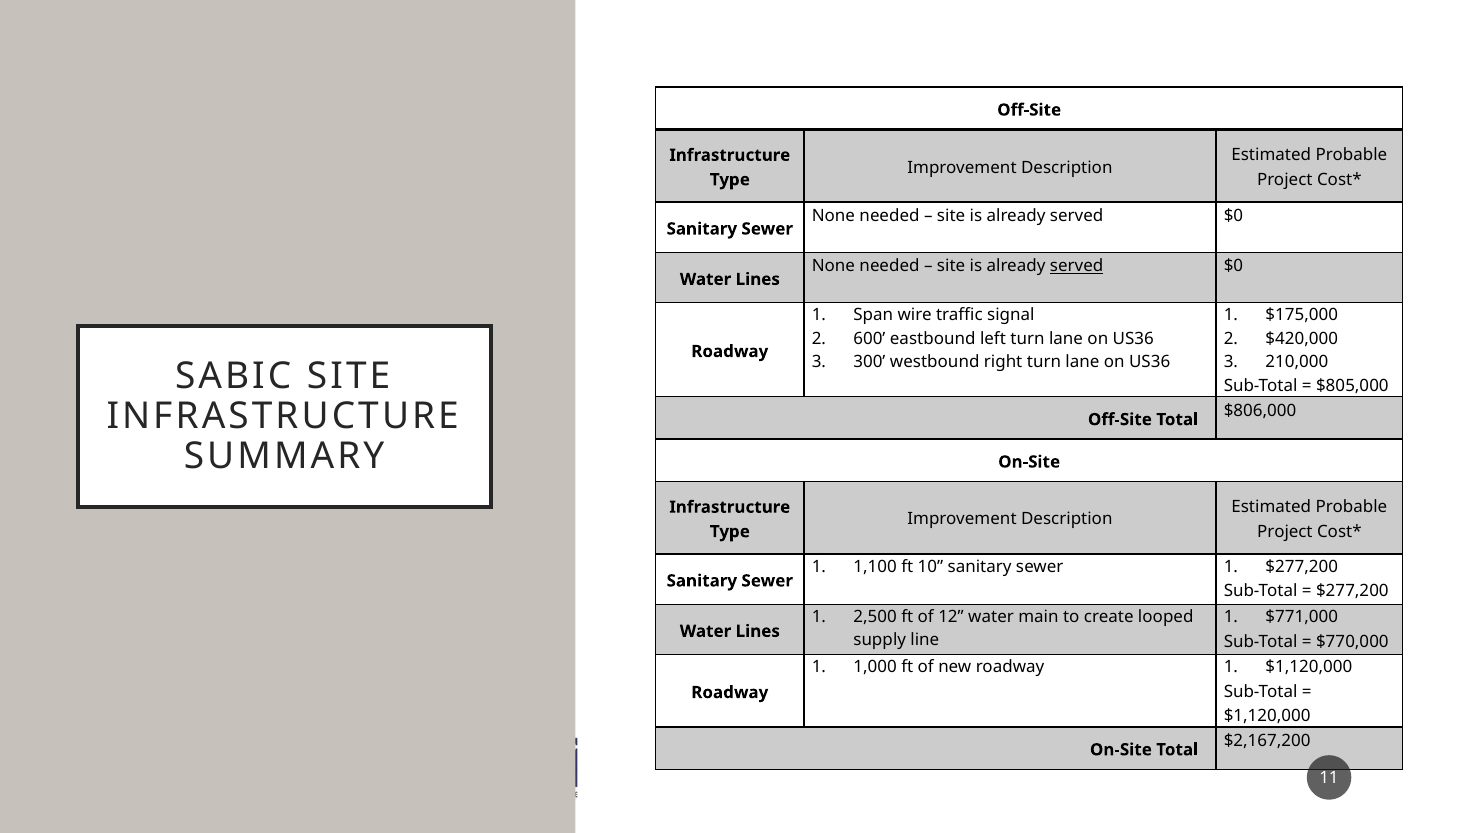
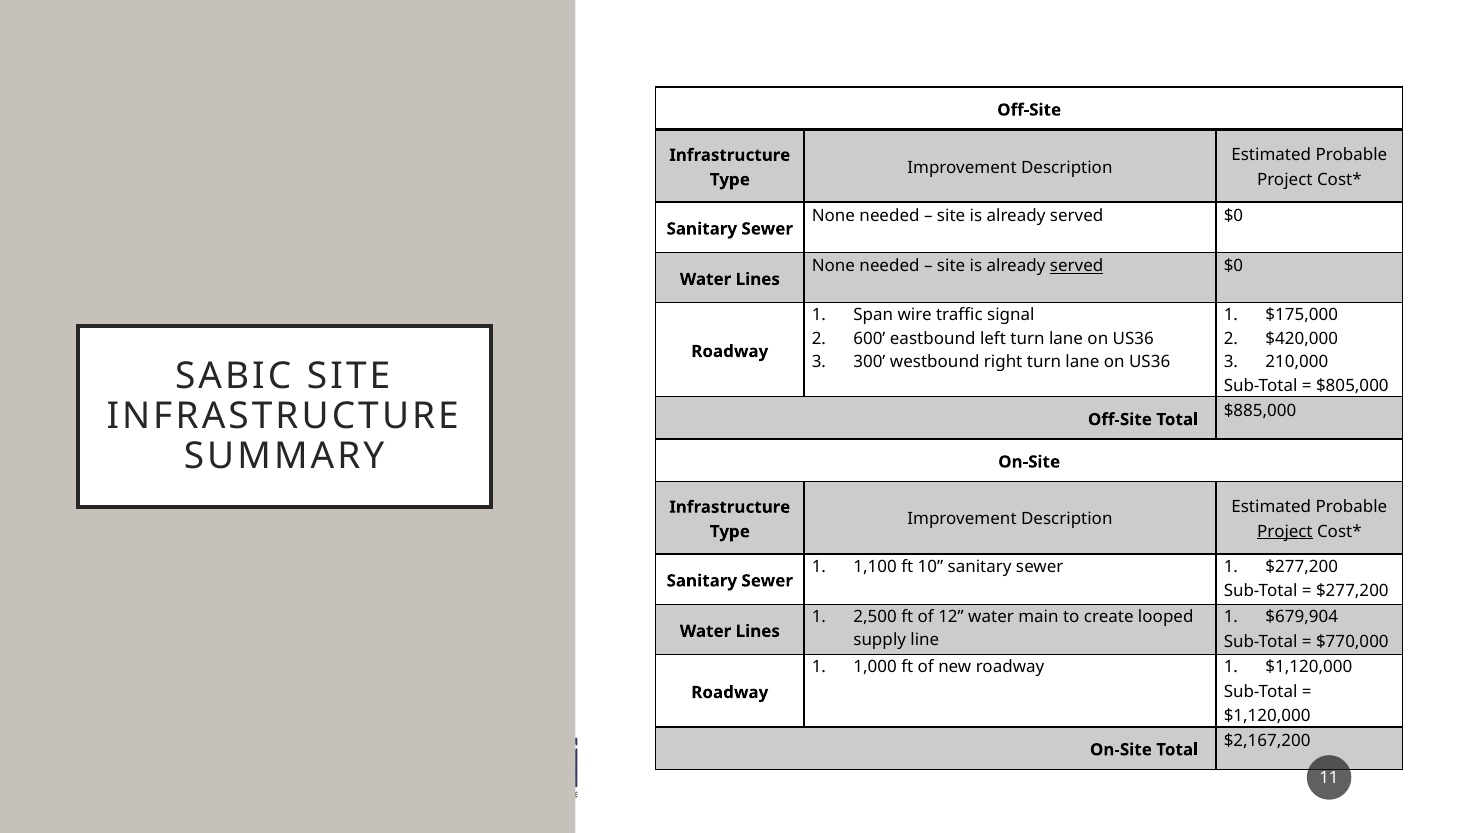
$806,000: $806,000 -> $885,000
Project at (1285, 532) underline: none -> present
$771,000: $771,000 -> $679,904
